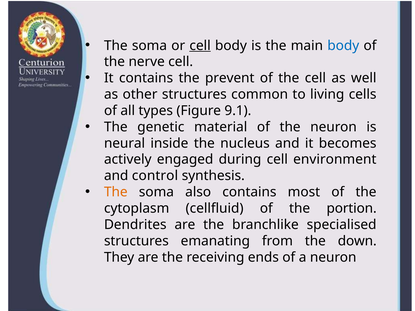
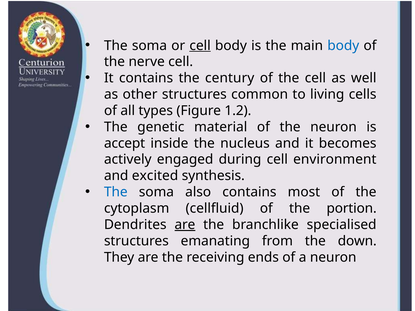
prevent: prevent -> century
9.1: 9.1 -> 1.2
neural: neural -> accept
control: control -> excited
The at (116, 192) colour: orange -> blue
are at (185, 225) underline: none -> present
